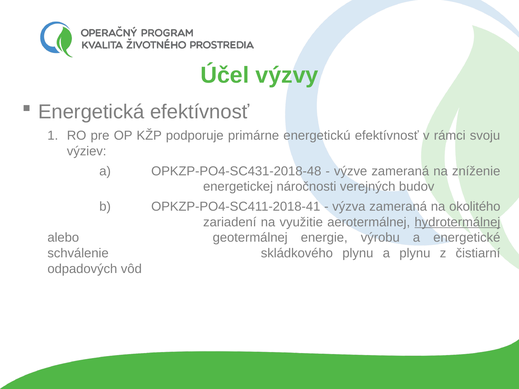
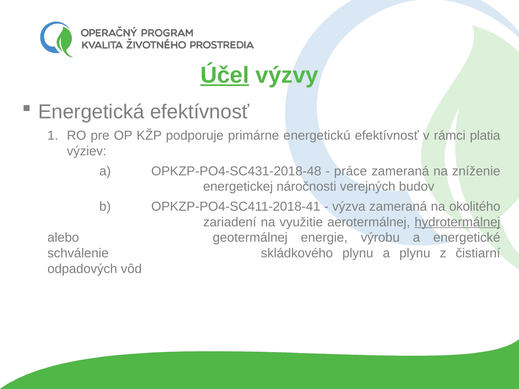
Účel underline: none -> present
svoju: svoju -> platia
výzve: výzve -> práce
